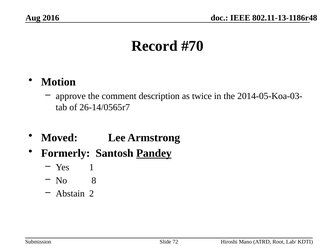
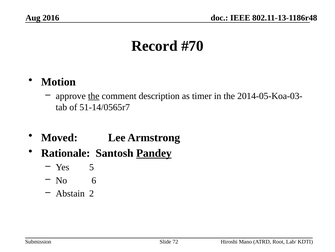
the at (94, 96) underline: none -> present
twice: twice -> timer
26-14/0565r7: 26-14/0565r7 -> 51-14/0565r7
Formerly: Formerly -> Rationale
1: 1 -> 5
8: 8 -> 6
